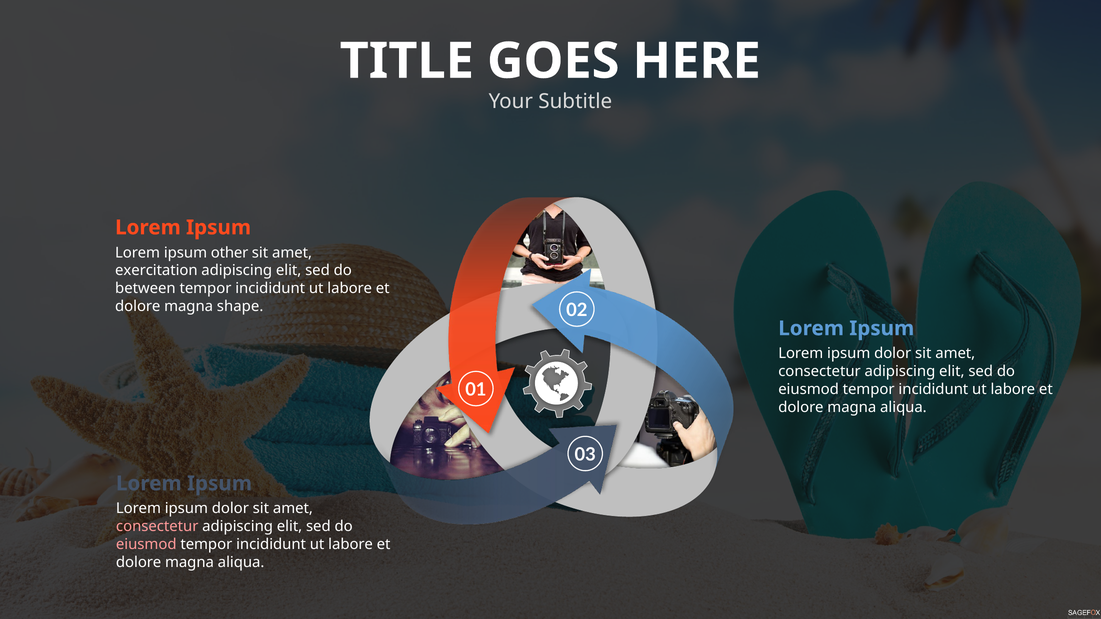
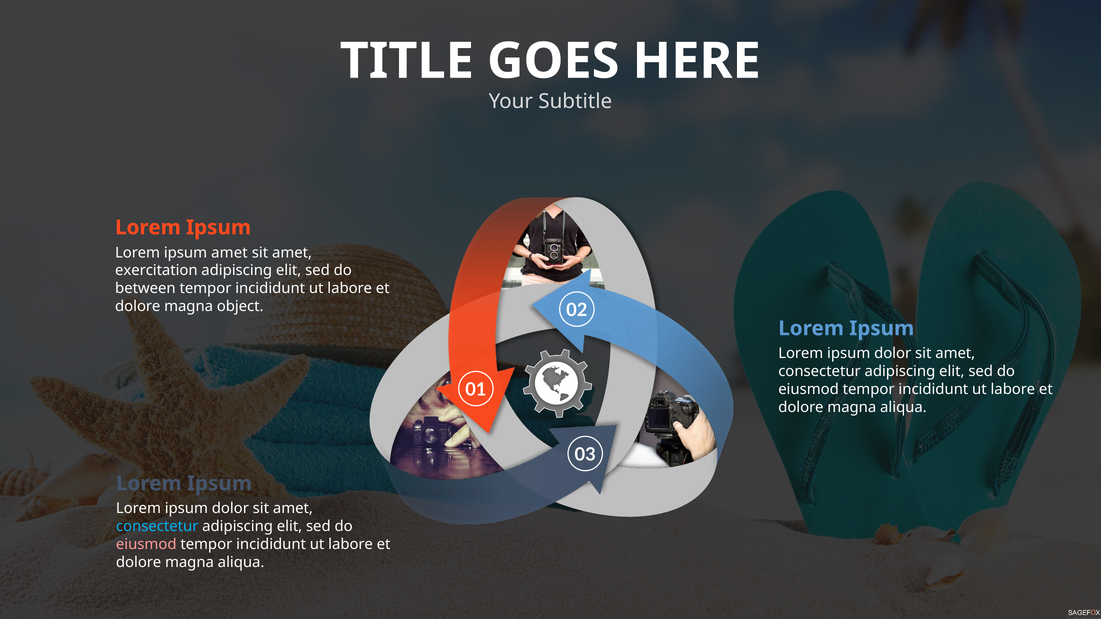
ipsum other: other -> amet
shape: shape -> object
consectetur at (157, 527) colour: pink -> light blue
